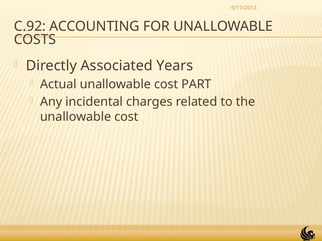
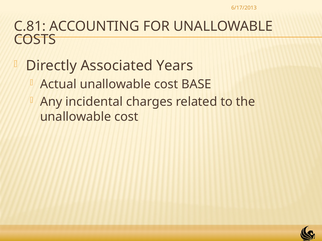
C.92: C.92 -> C.81
PART: PART -> BASE
